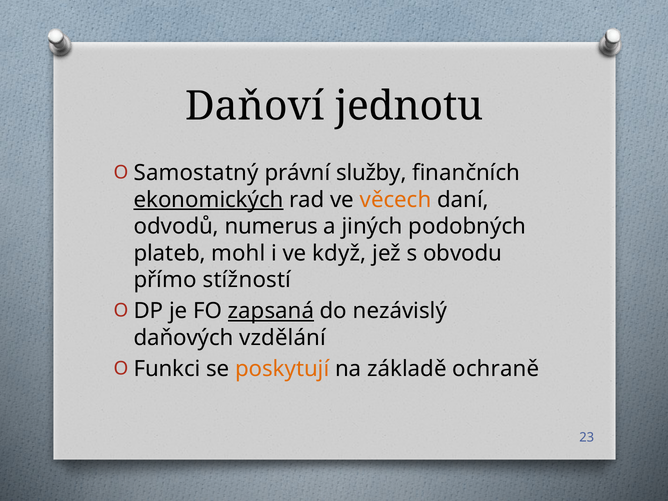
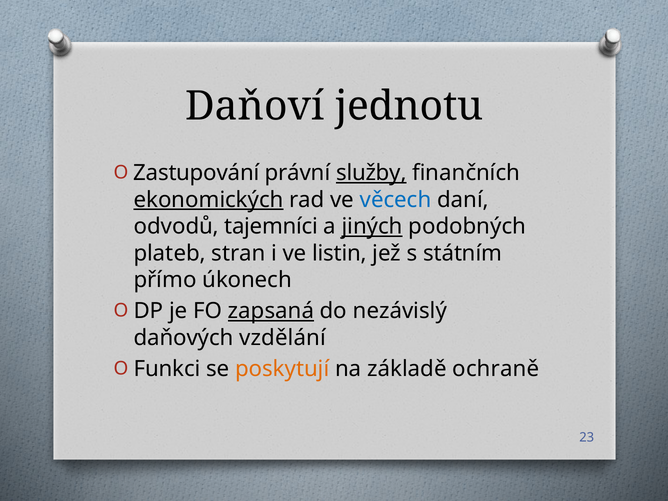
Samostatný: Samostatný -> Zastupování
služby underline: none -> present
věcech colour: orange -> blue
numerus: numerus -> tajemníci
jiných underline: none -> present
mohl: mohl -> stran
když: když -> listin
obvodu: obvodu -> státním
stížností: stížností -> úkonech
